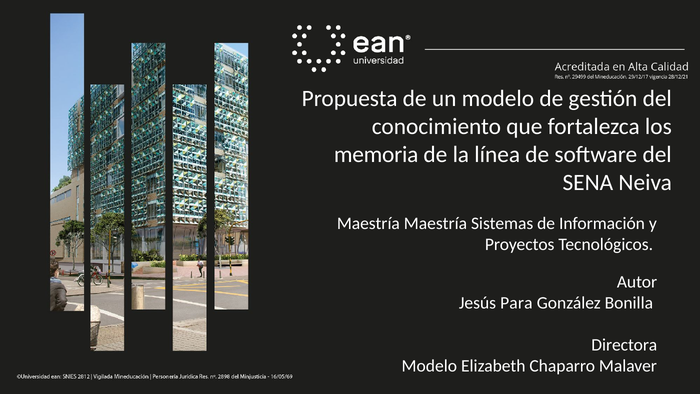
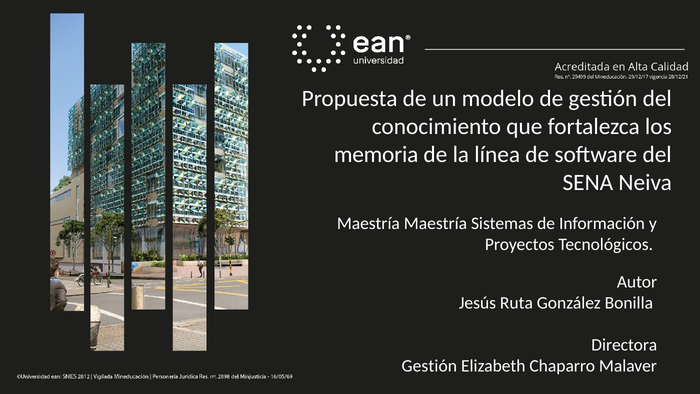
Para: Para -> Ruta
Modelo at (429, 366): Modelo -> Gestión
